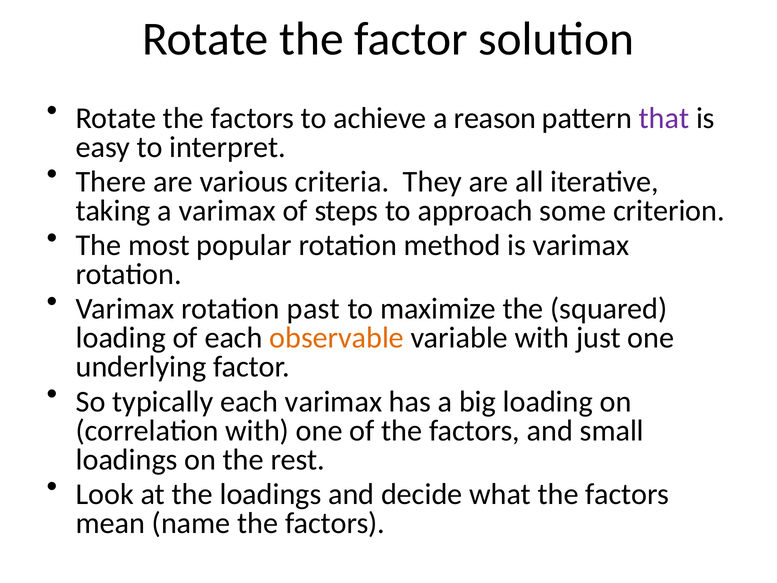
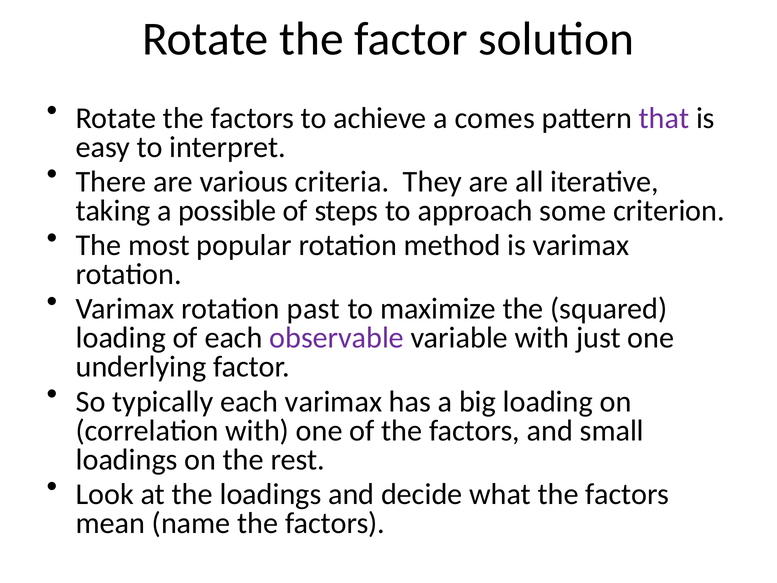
reason: reason -> comes
a varimax: varimax -> possible
observable colour: orange -> purple
